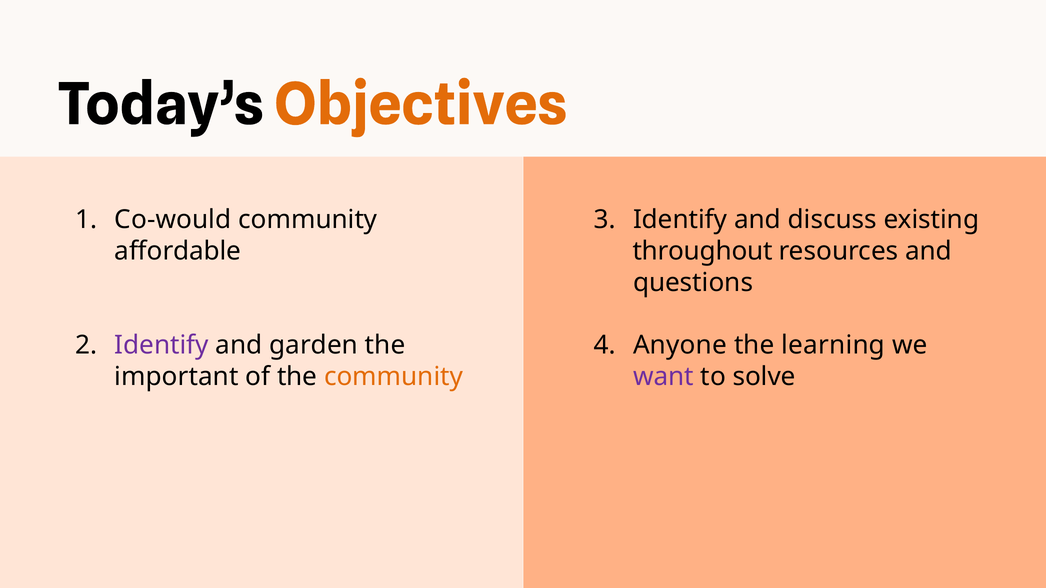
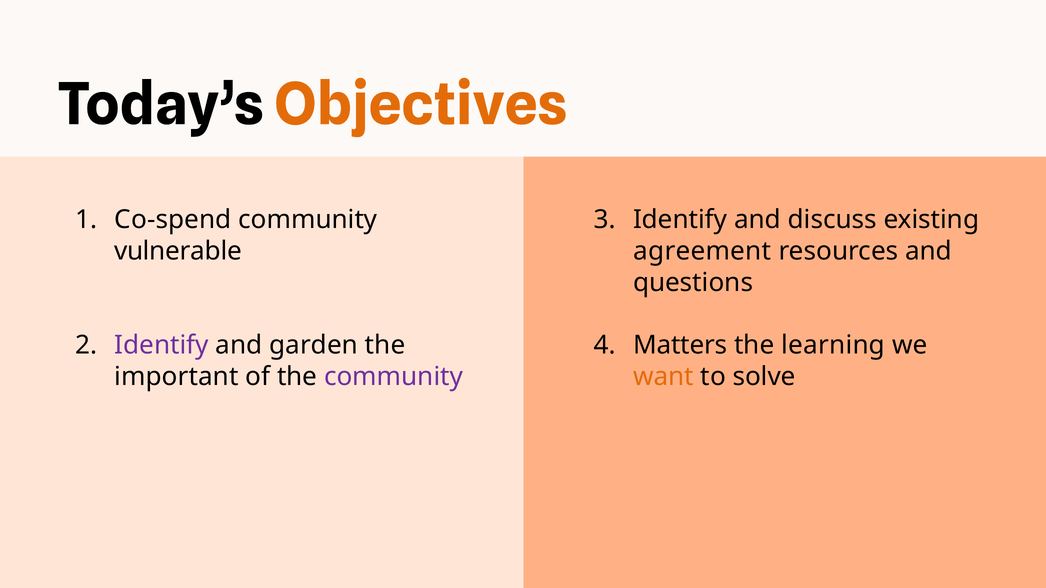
Co-would: Co-would -> Co-spend
affordable: affordable -> vulnerable
throughout: throughout -> agreement
Anyone: Anyone -> Matters
community at (394, 377) colour: orange -> purple
want colour: purple -> orange
